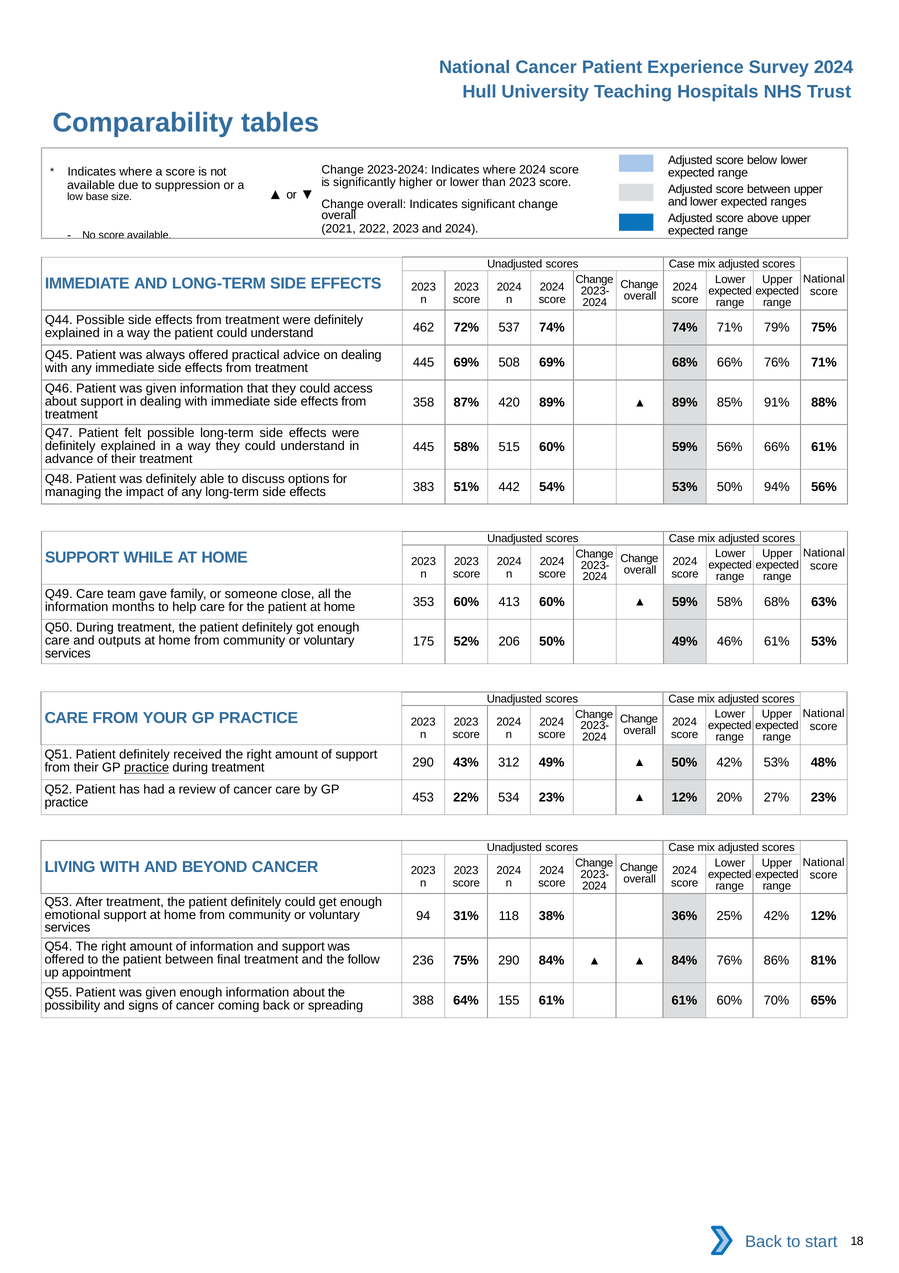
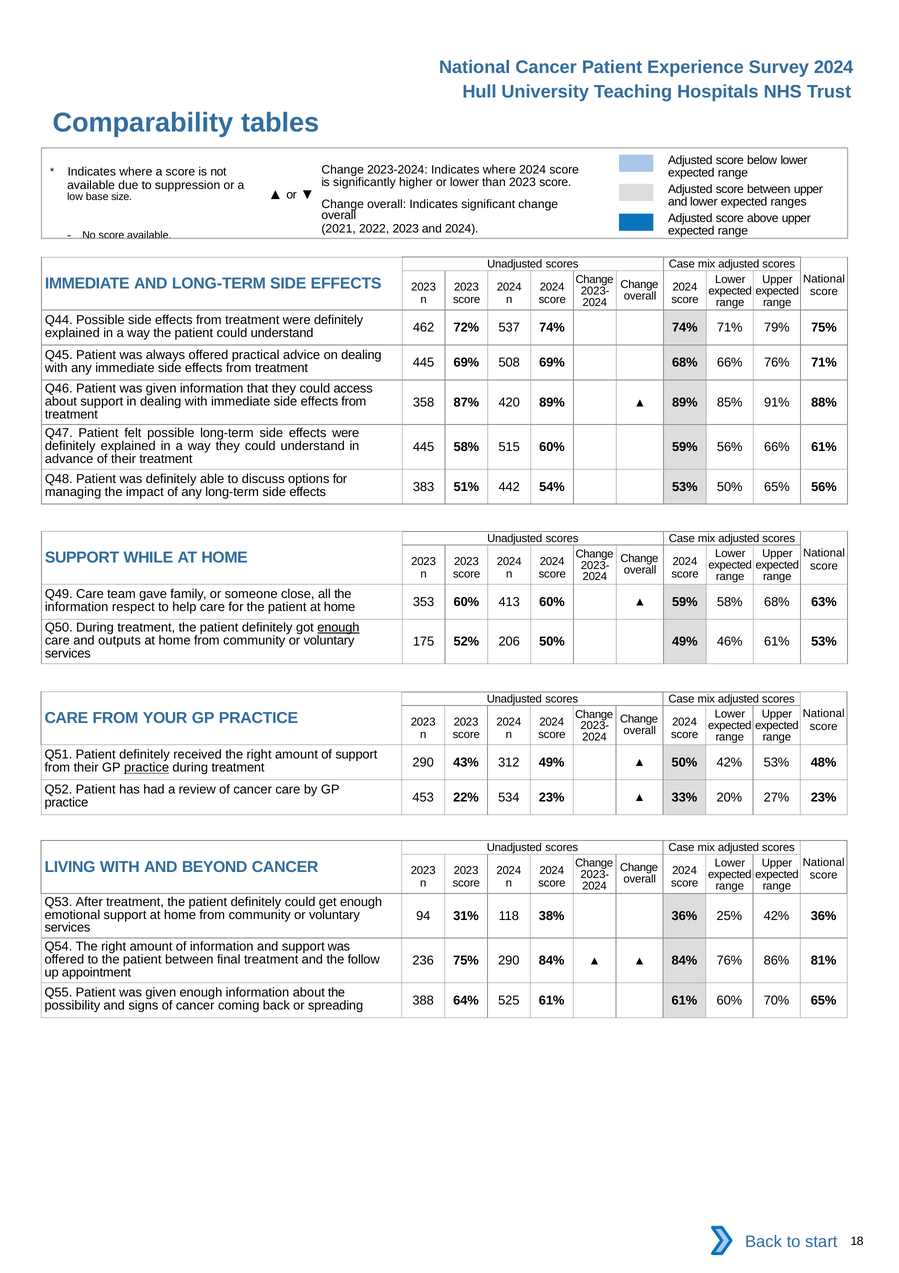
50% 94%: 94% -> 65%
months: months -> respect
enough at (338, 627) underline: none -> present
12% at (684, 797): 12% -> 33%
42% 12%: 12% -> 36%
155: 155 -> 525
